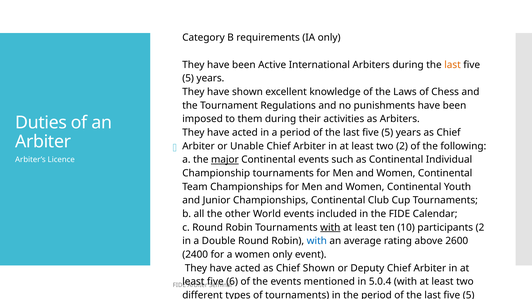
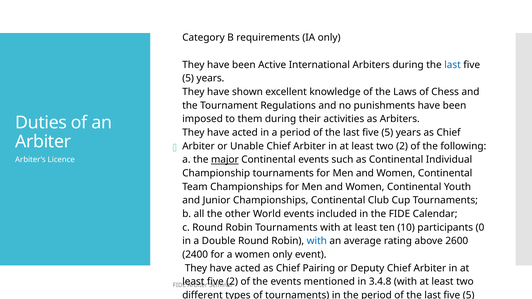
last at (453, 65) colour: orange -> blue
with at (330, 228) underline: present -> none
participants 2: 2 -> 0
Chief Shown: Shown -> Pairing
6 at (232, 282): 6 -> 2
5.0.4: 5.0.4 -> 3.4.8
